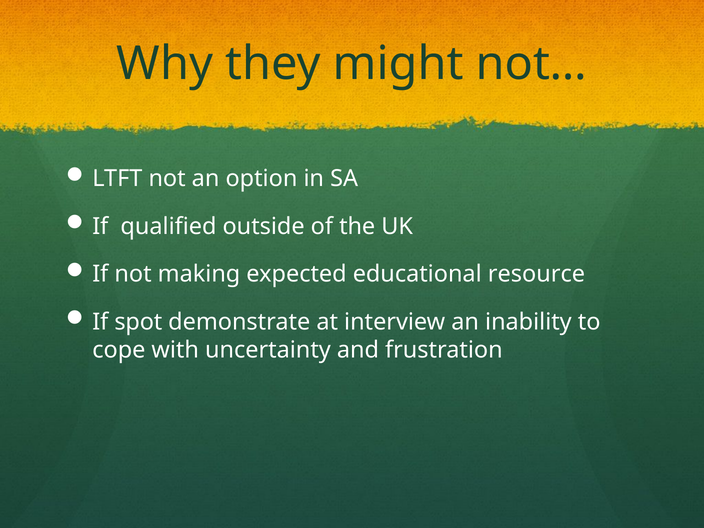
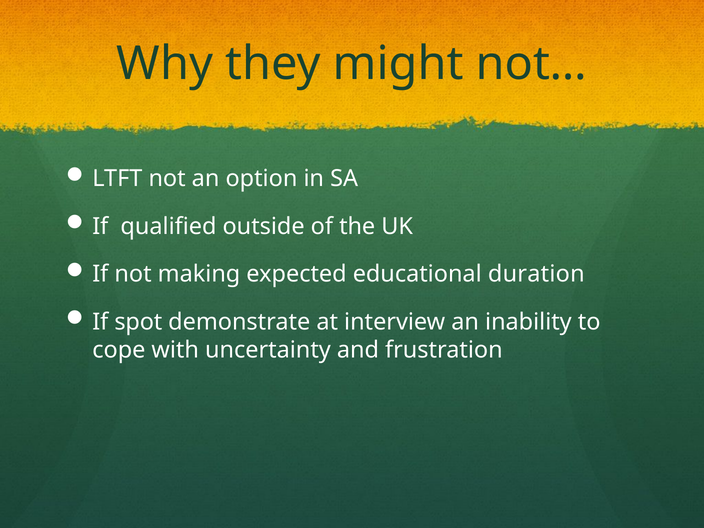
resource: resource -> duration
